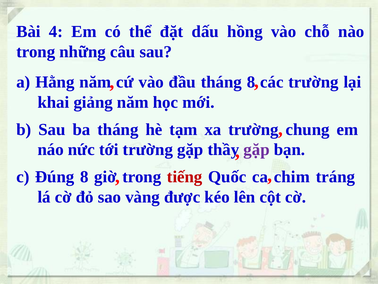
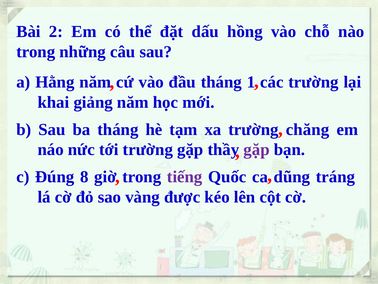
4: 4 -> 2
tháng 8: 8 -> 1
chung: chung -> chăng
tiếng colour: red -> purple
chim: chim -> dũng
